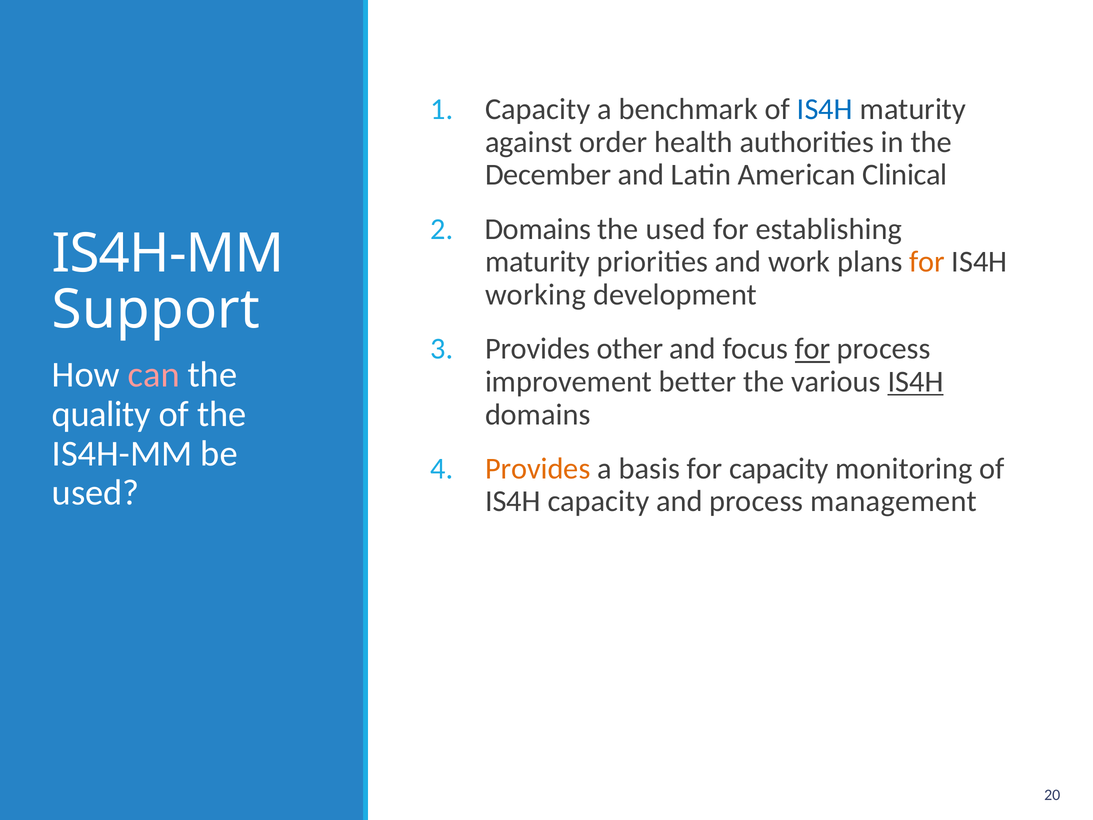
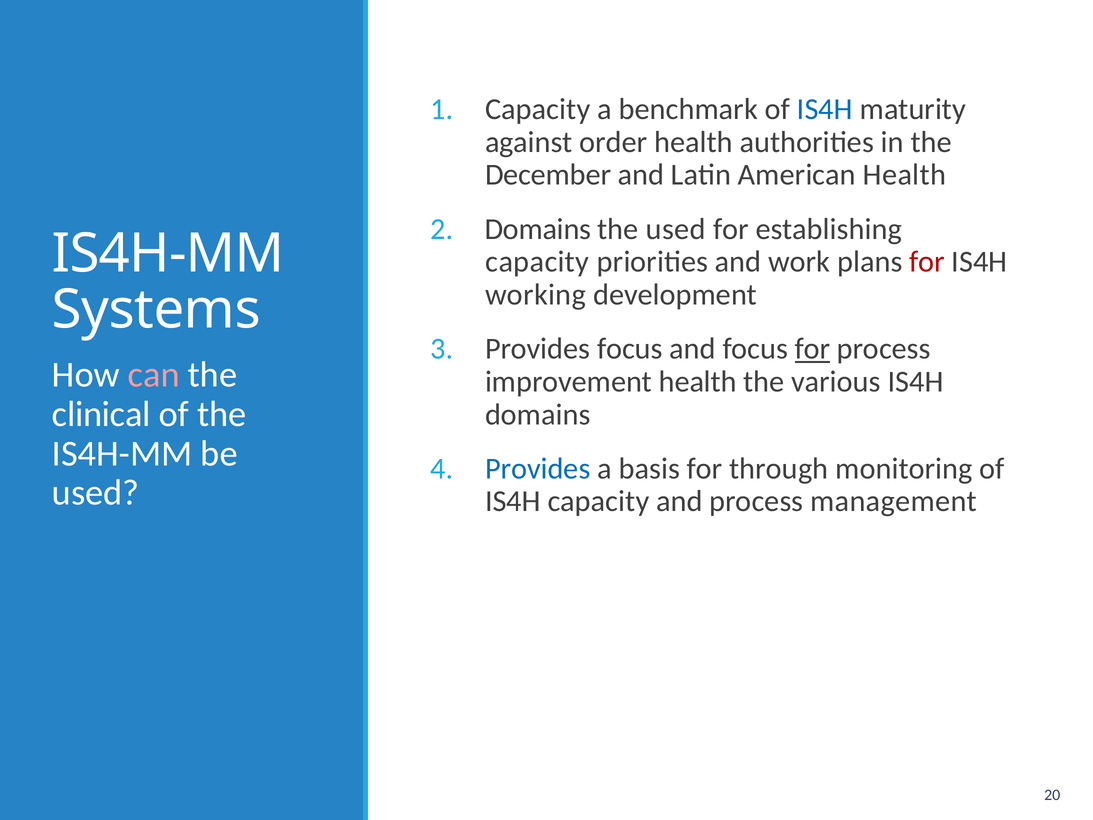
American Clinical: Clinical -> Health
maturity at (538, 262): maturity -> capacity
for at (927, 262) colour: orange -> red
Support: Support -> Systems
Provides other: other -> focus
improvement better: better -> health
IS4H at (916, 382) underline: present -> none
quality: quality -> clinical
Provides at (538, 468) colour: orange -> blue
for capacity: capacity -> through
